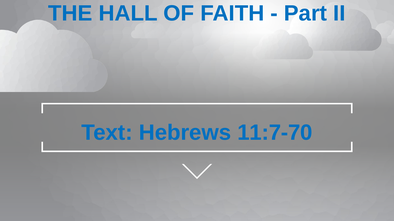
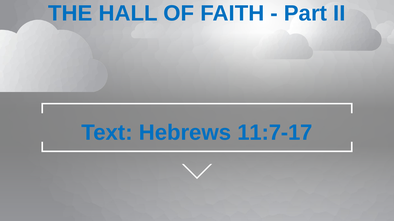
11:7-70: 11:7-70 -> 11:7-17
